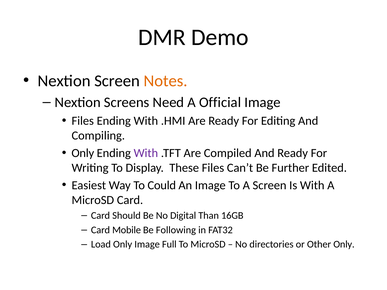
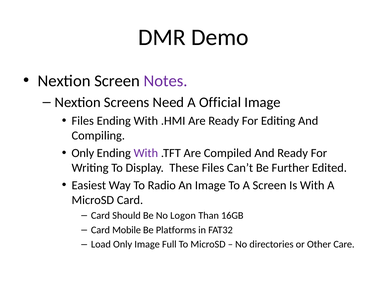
Notes colour: orange -> purple
Could: Could -> Radio
Digital: Digital -> Logon
Following: Following -> Platforms
Other Only: Only -> Care
